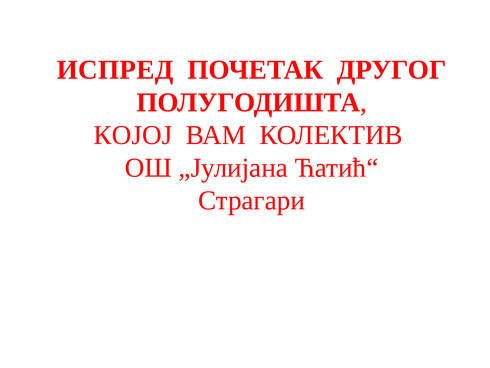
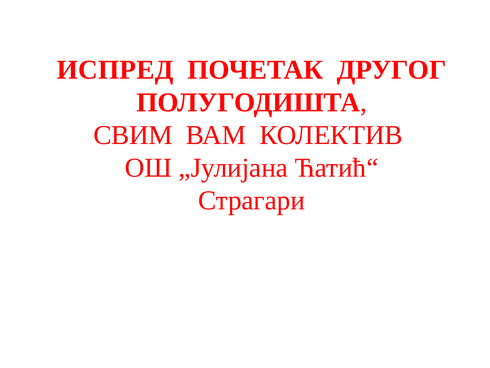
КОЈОЈ: КОЈОЈ -> СВИМ
